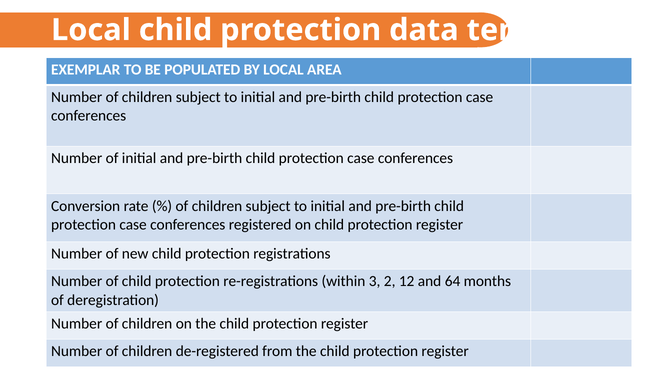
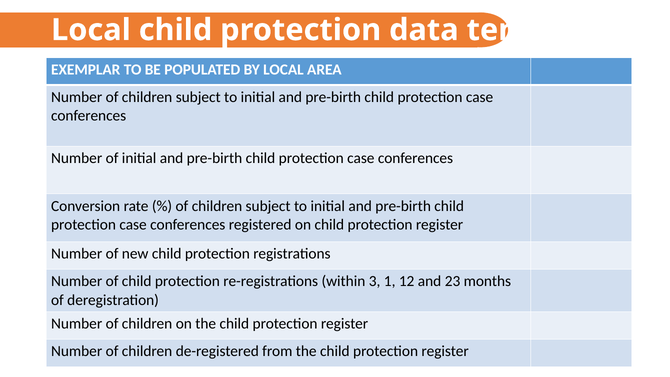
2: 2 -> 1
64: 64 -> 23
